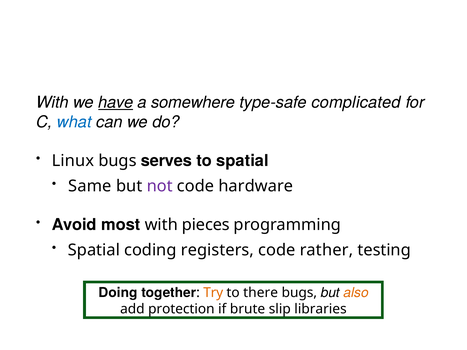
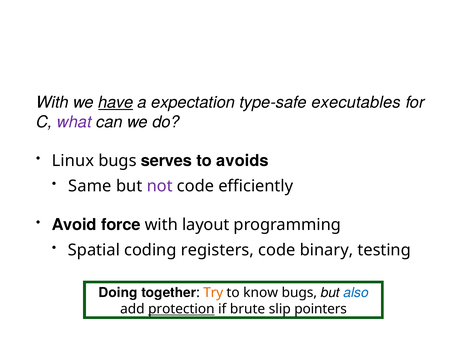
somewhere: somewhere -> expectation
complicated: complicated -> executables
what colour: blue -> purple
to spatial: spatial -> avoids
hardware: hardware -> efficiently
most: most -> force
pieces: pieces -> layout
rather: rather -> binary
there: there -> know
also colour: orange -> blue
protection underline: none -> present
libraries: libraries -> pointers
